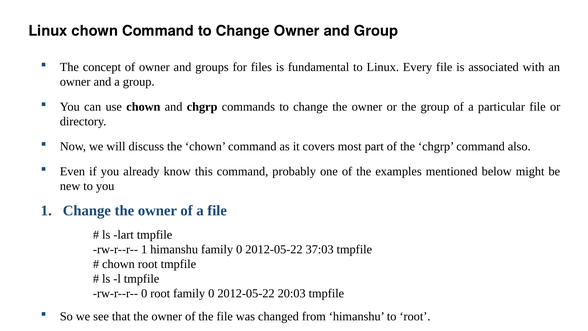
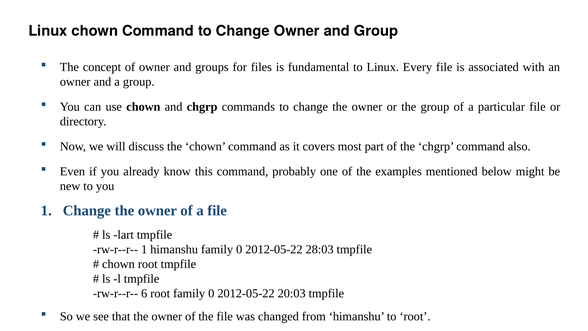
37:03: 37:03 -> 28:03
rw-r--r-- 0: 0 -> 6
